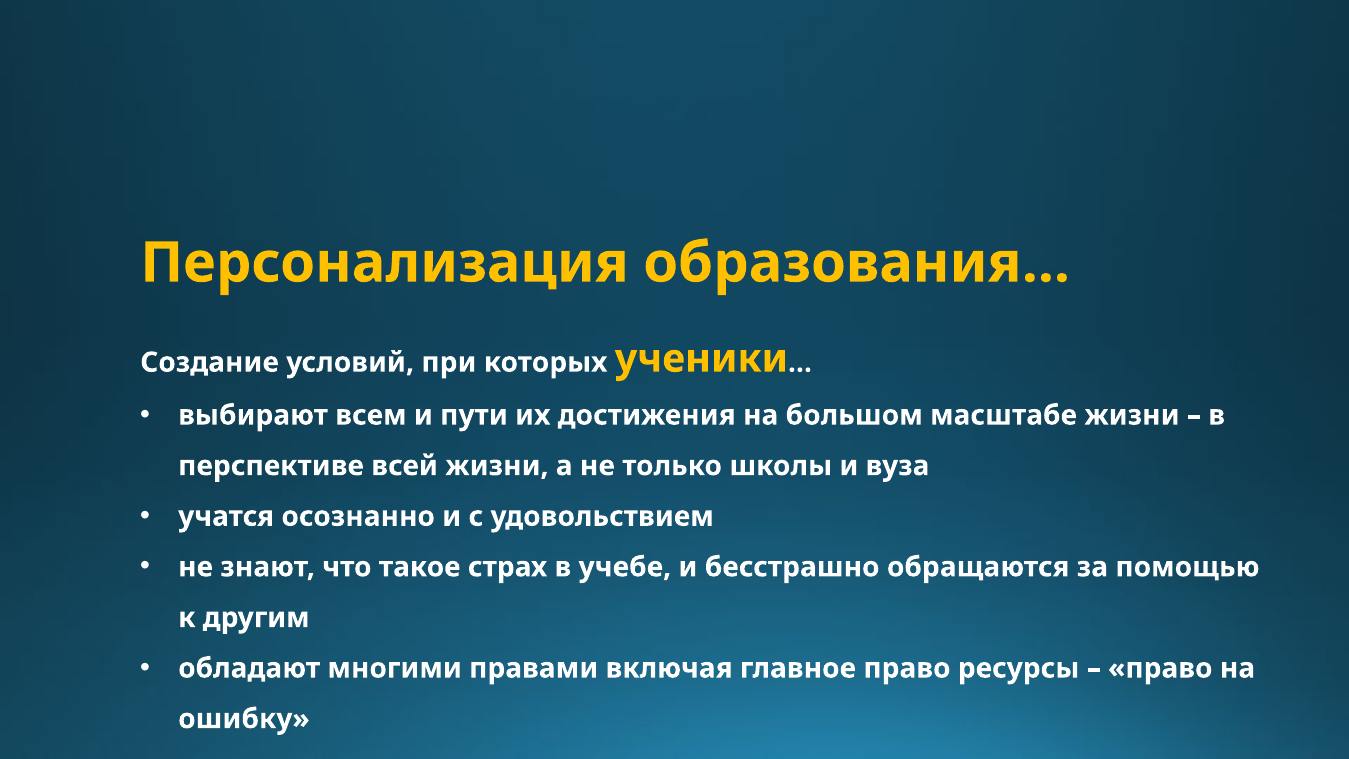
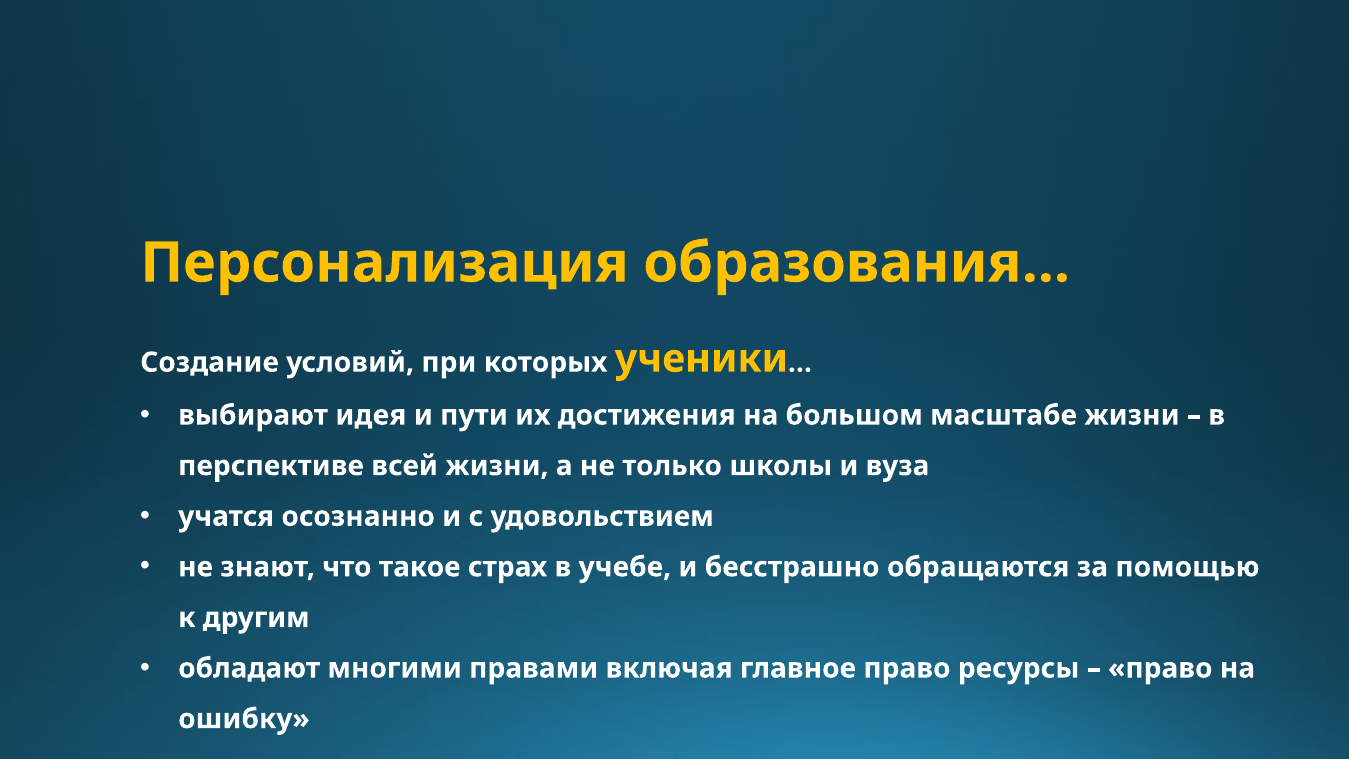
всем: всем -> идея
